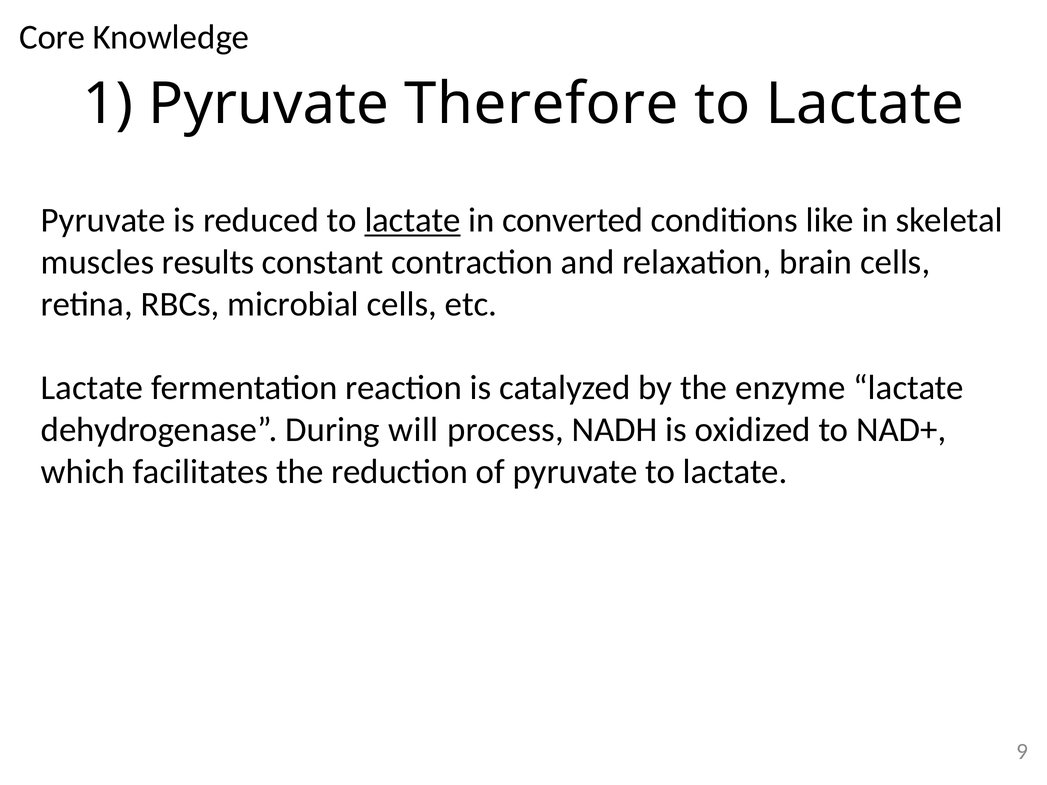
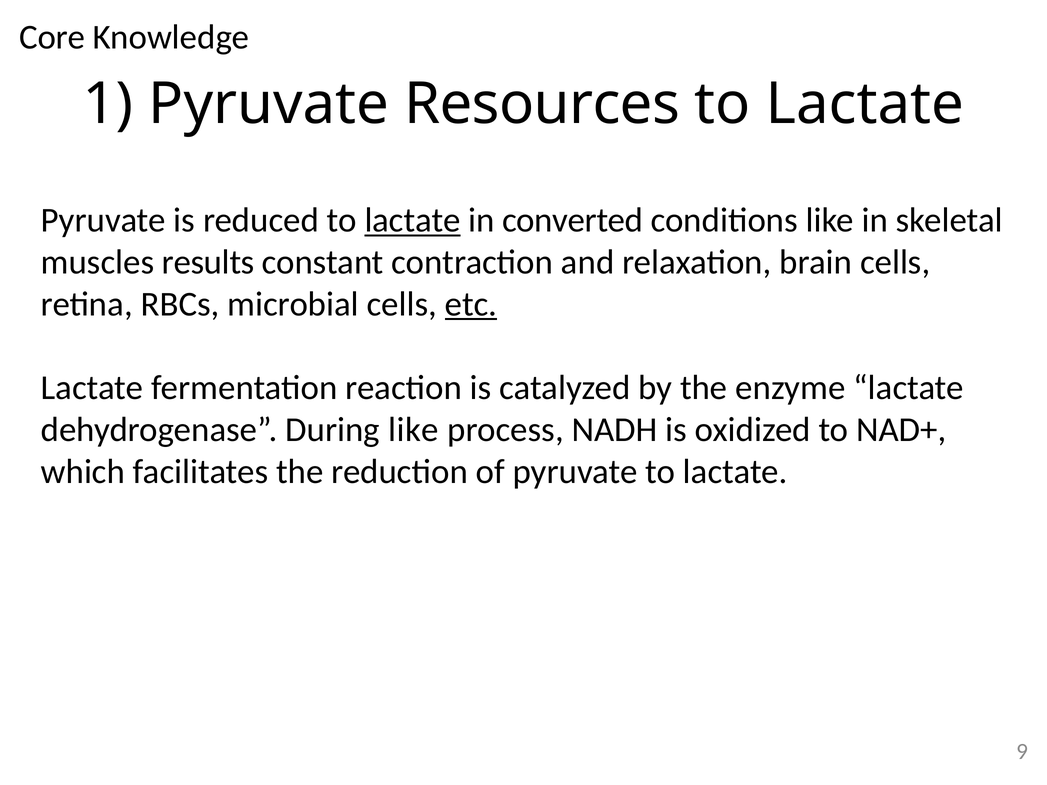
Therefore: Therefore -> Resources
etc underline: none -> present
During will: will -> like
